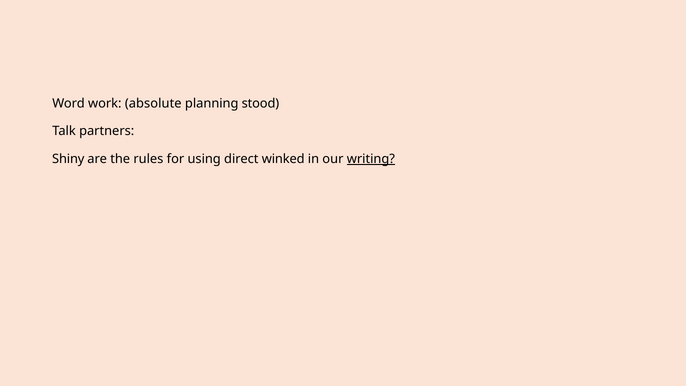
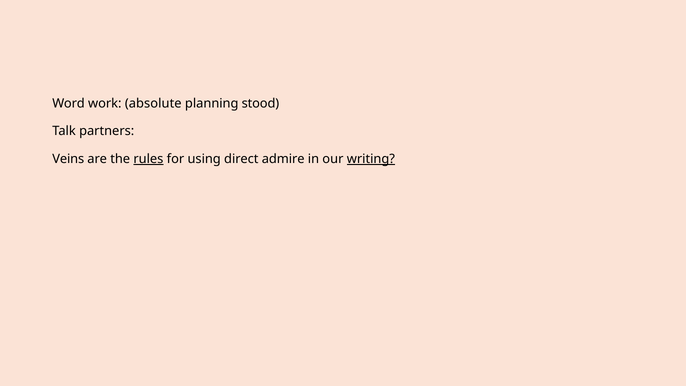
Shiny: Shiny -> Veins
rules underline: none -> present
winked: winked -> admire
